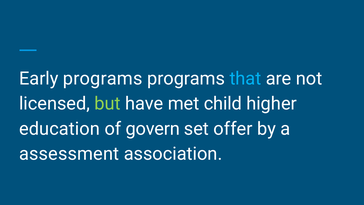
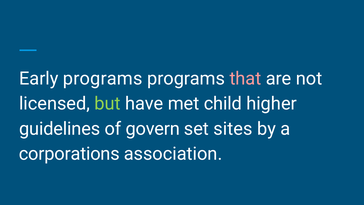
that colour: light blue -> pink
education: education -> guidelines
offer: offer -> sites
assessment: assessment -> corporations
